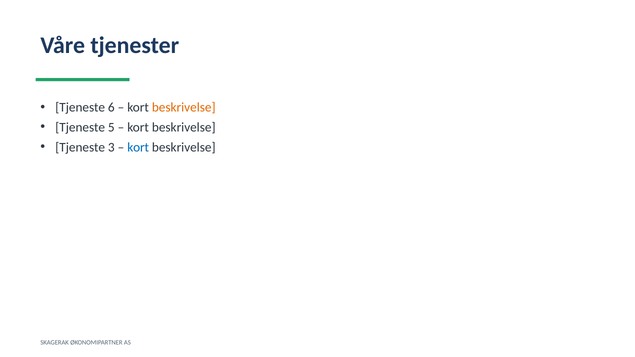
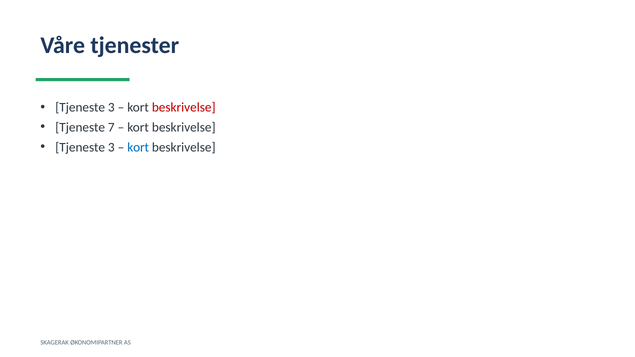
6 at (111, 108): 6 -> 3
beskrivelse at (184, 108) colour: orange -> red
5: 5 -> 7
